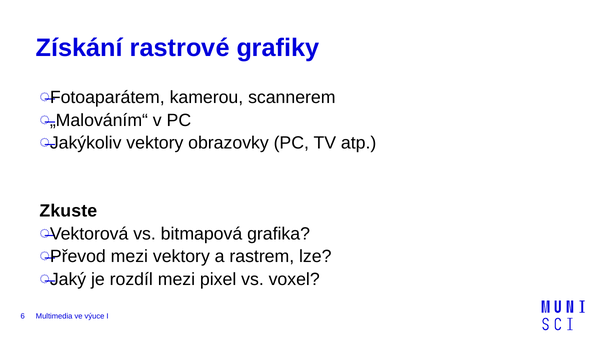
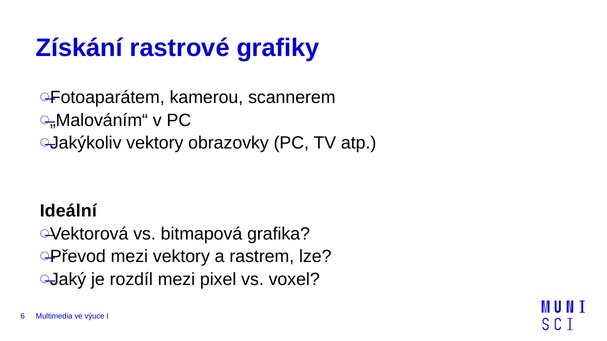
Zkuste: Zkuste -> Ideální
